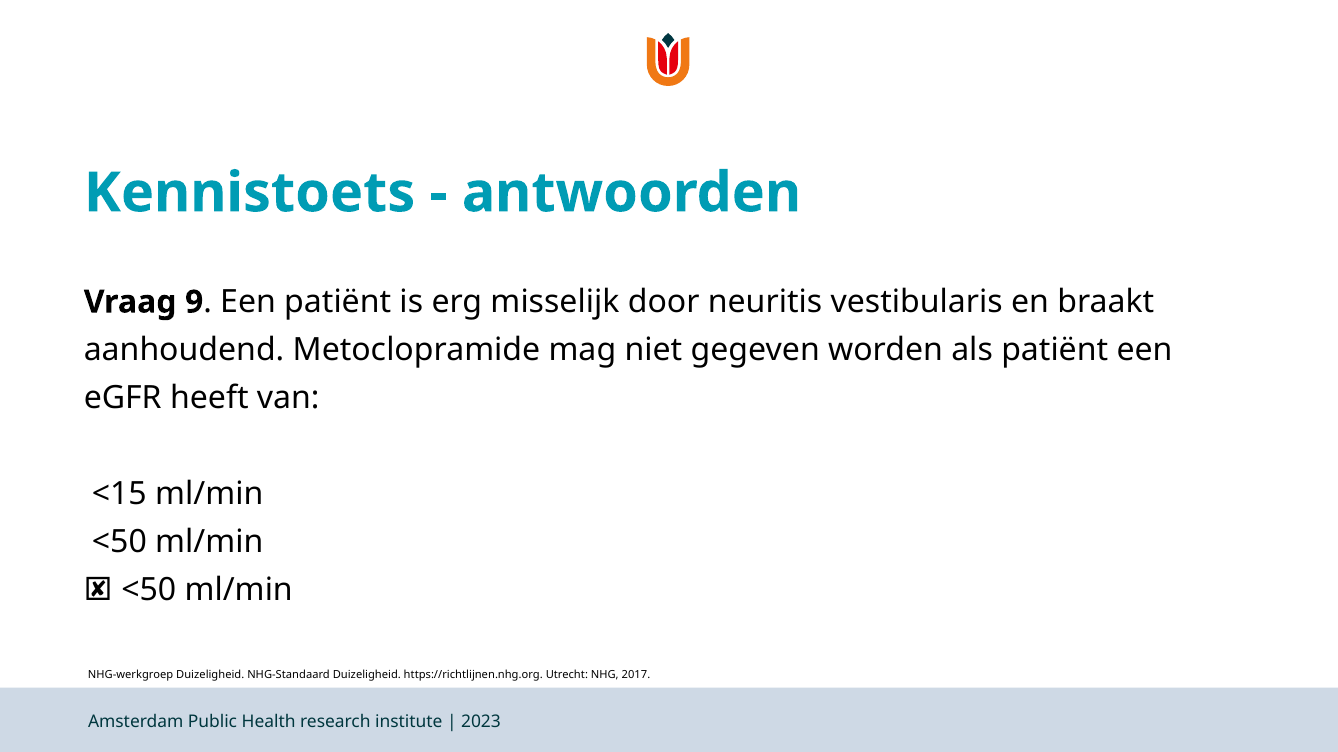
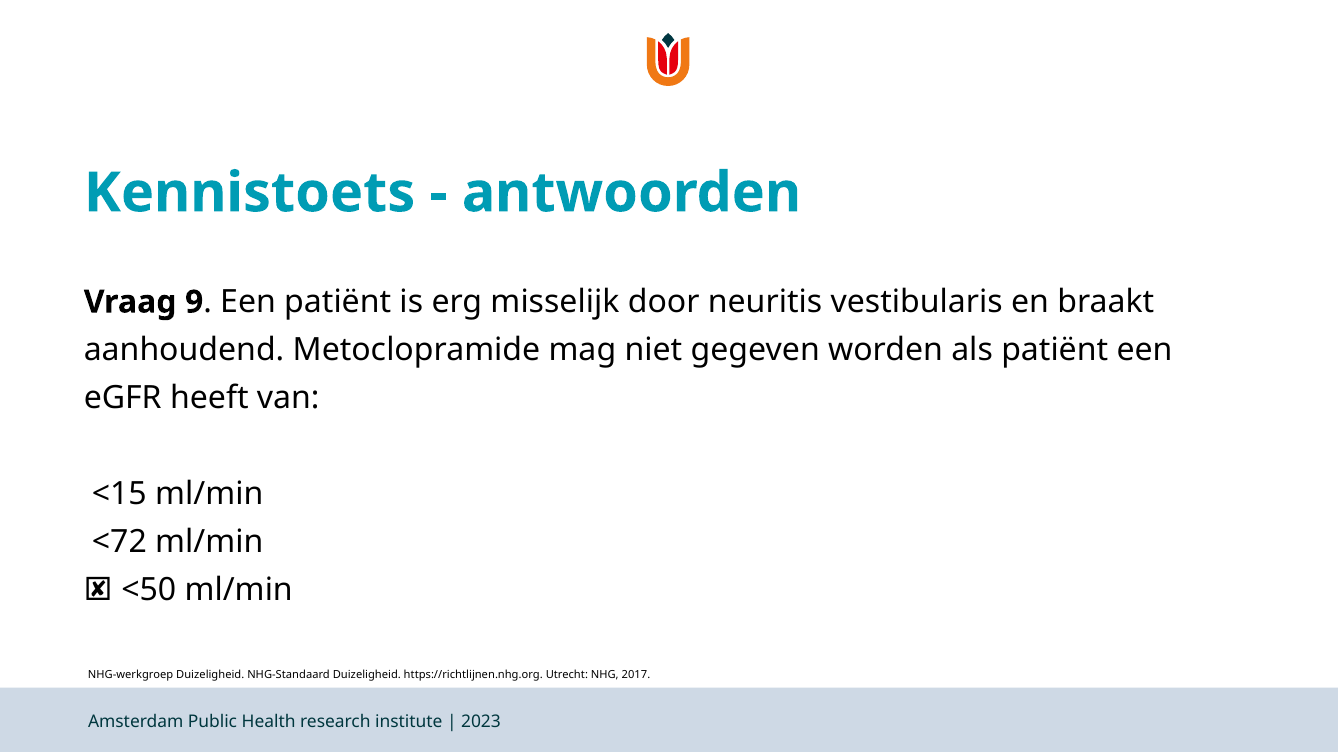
<50 at (119, 542): <50 -> <72
